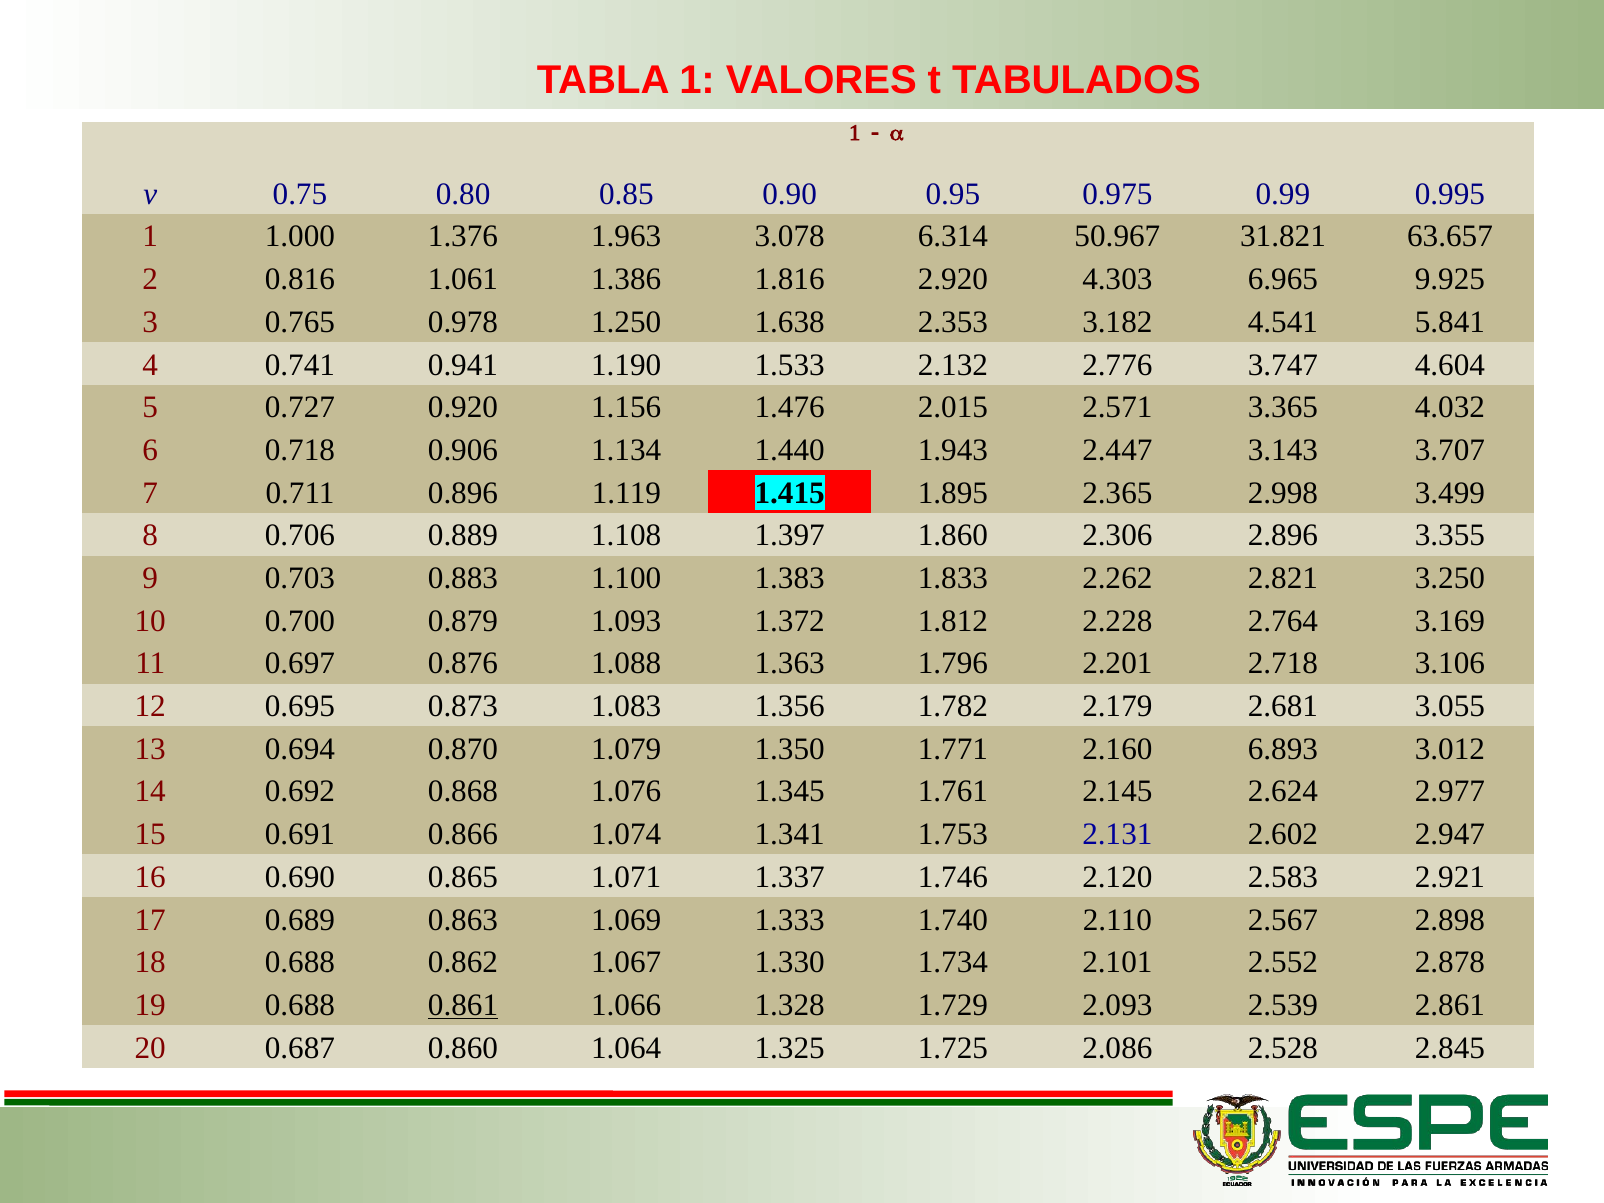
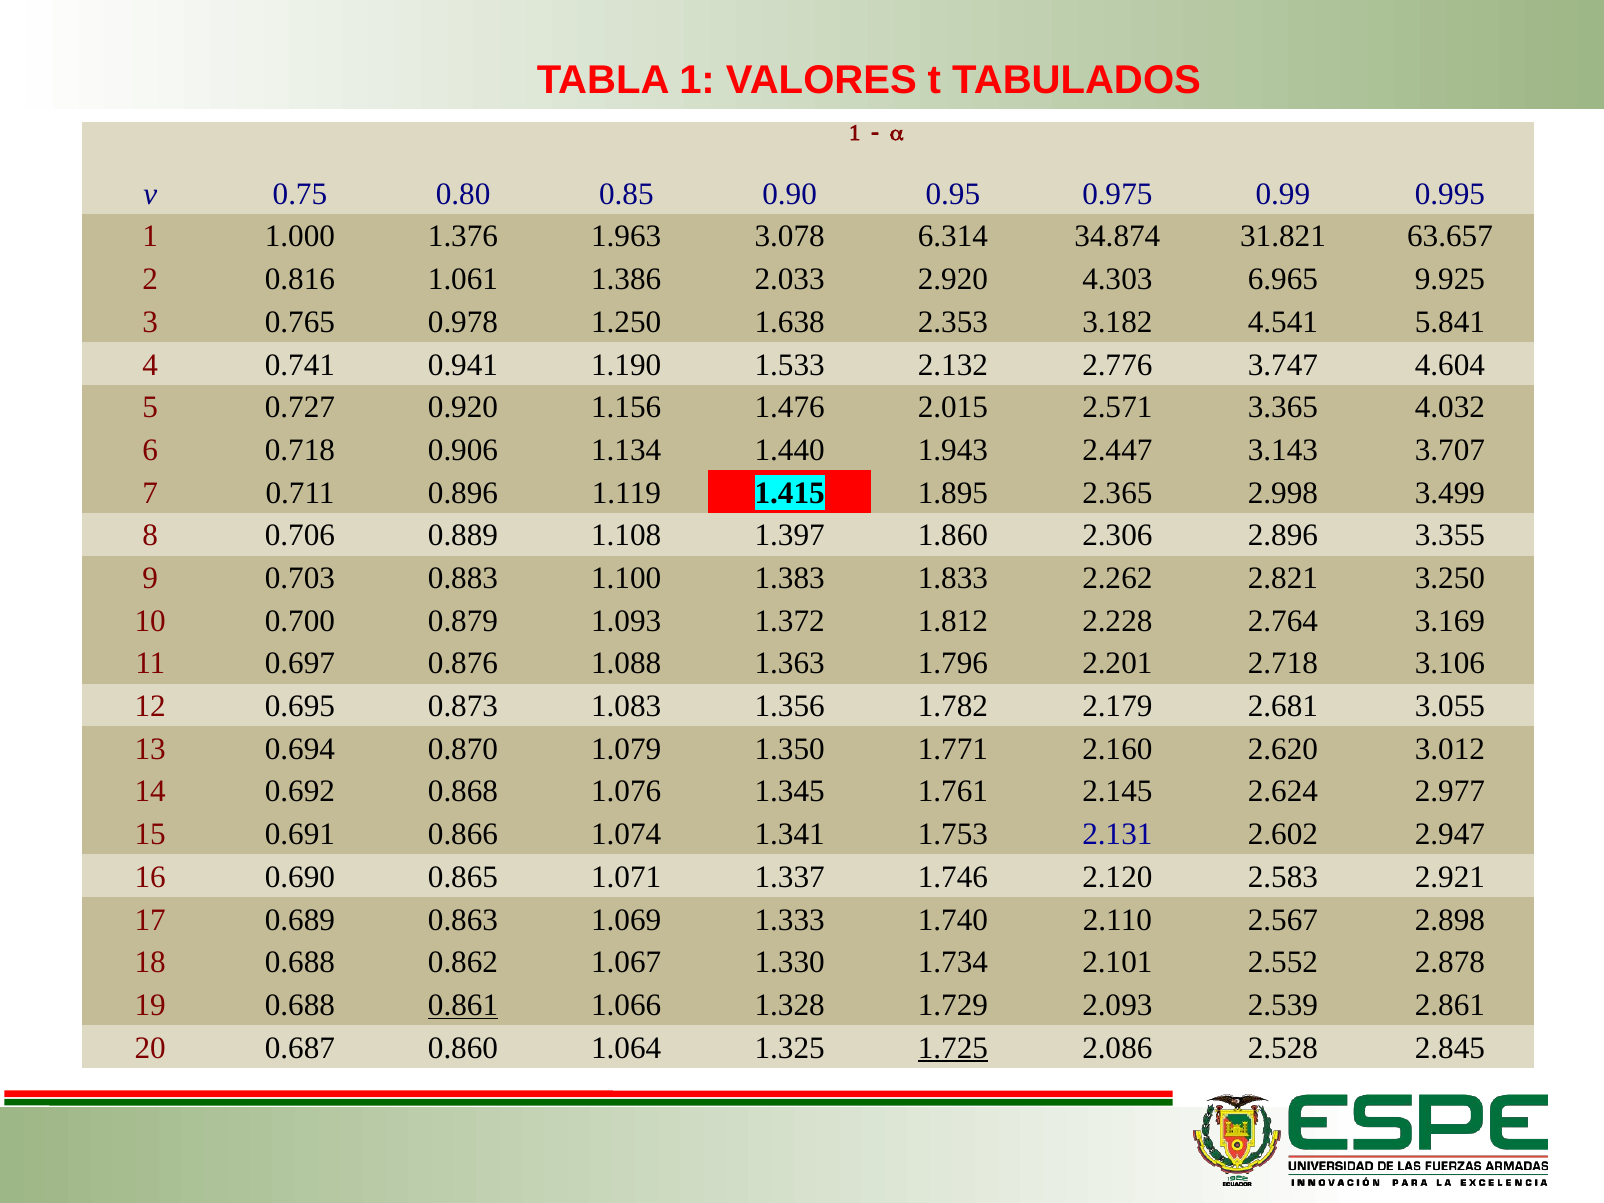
50.967: 50.967 -> 34.874
1.816: 1.816 -> 2.033
6.893: 6.893 -> 2.620
1.725 underline: none -> present
